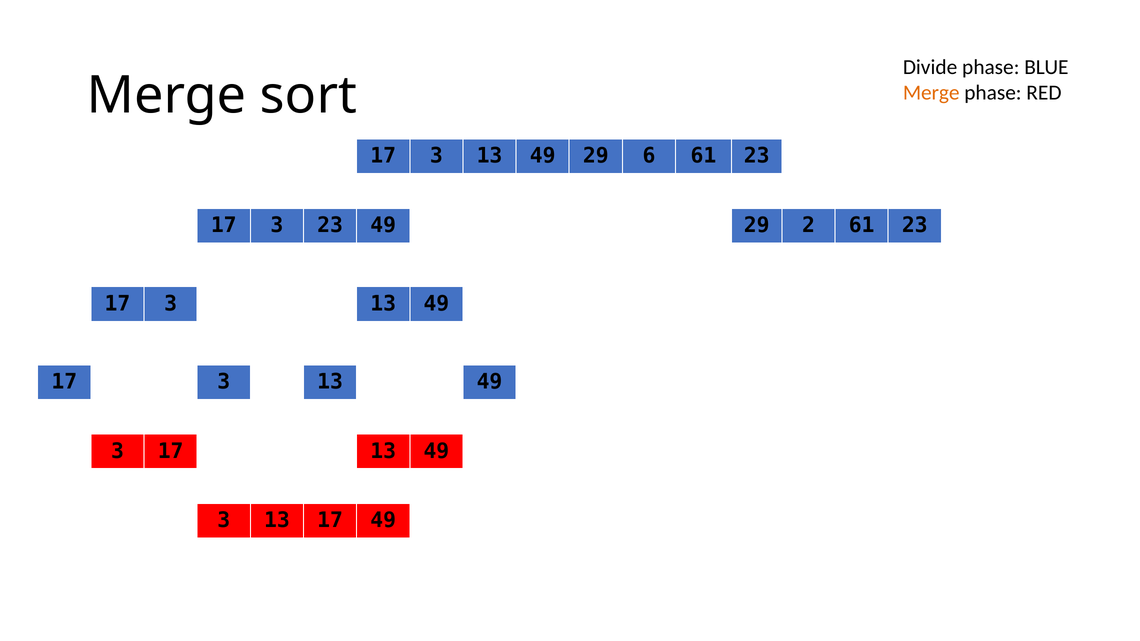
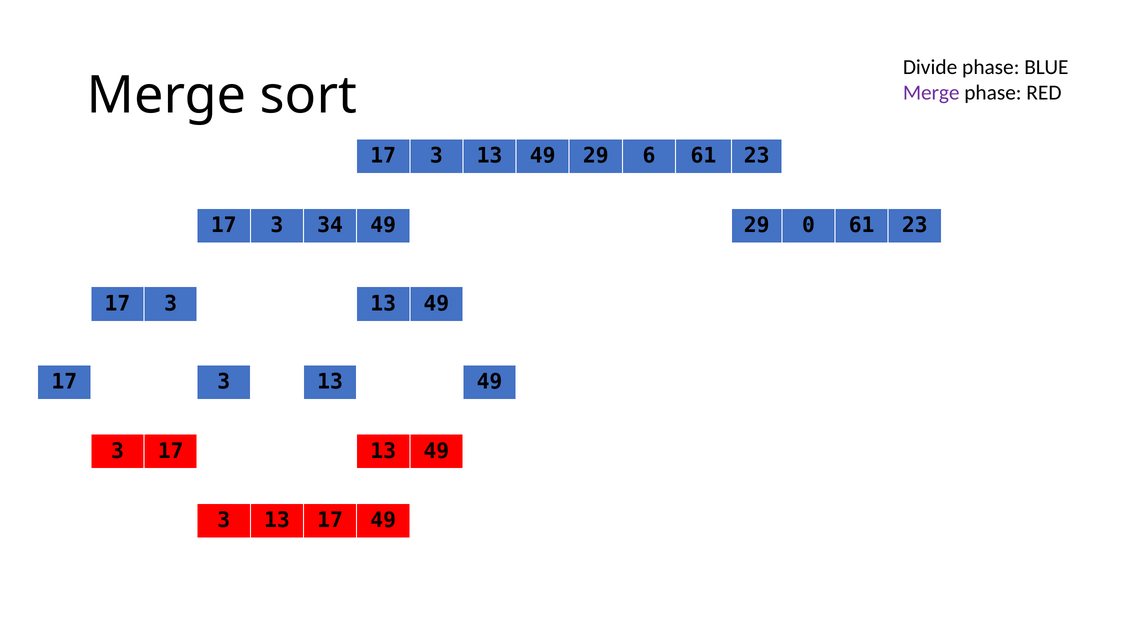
Merge at (931, 93) colour: orange -> purple
3 23: 23 -> 34
2: 2 -> 0
